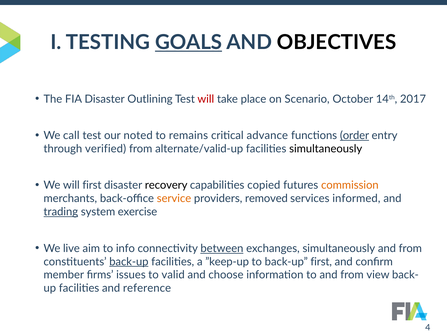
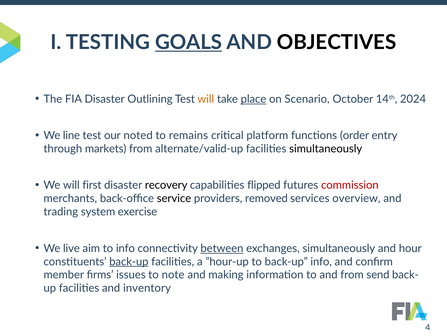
will at (206, 99) colour: red -> orange
place underline: none -> present
2017: 2017 -> 2024
call: call -> line
advance: advance -> platform
order underline: present -> none
verified: verified -> markets
copied: copied -> flipped
commission colour: orange -> red
service colour: orange -> black
informed: informed -> overview
trading underline: present -> none
from at (410, 248): from -> hour
”keep-up: ”keep-up -> ”hour-up
back-up first: first -> info
valid: valid -> note
choose: choose -> making
view: view -> send
reference: reference -> inventory
